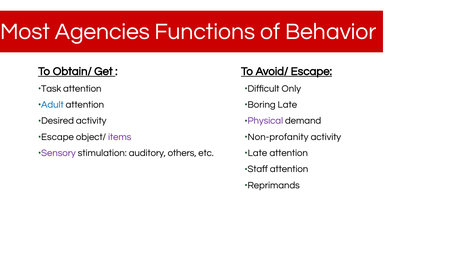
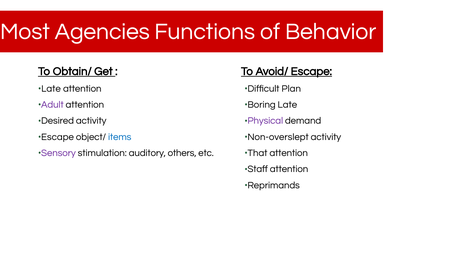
Task at (51, 88): Task -> Late
Only: Only -> Plan
Adult colour: blue -> purple
items colour: purple -> blue
Non-profanity: Non-profanity -> Non-overslept
Late at (257, 153): Late -> That
